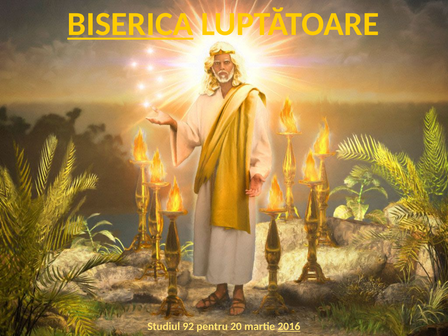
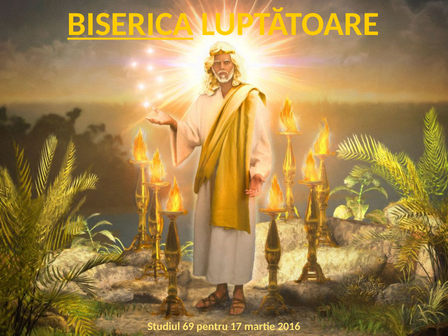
92: 92 -> 69
20: 20 -> 17
2016 underline: present -> none
